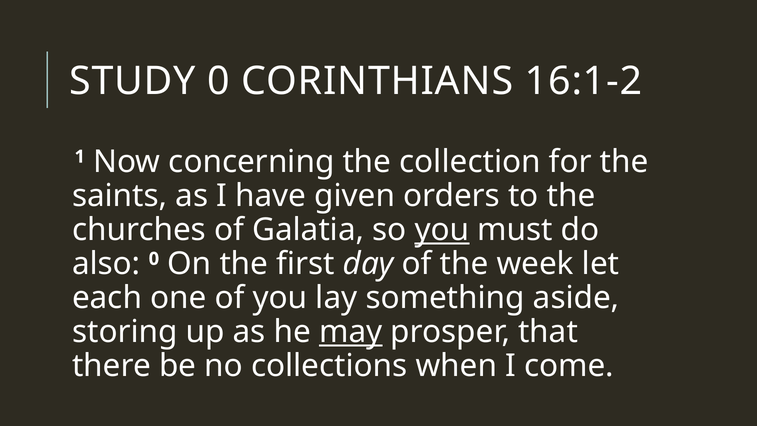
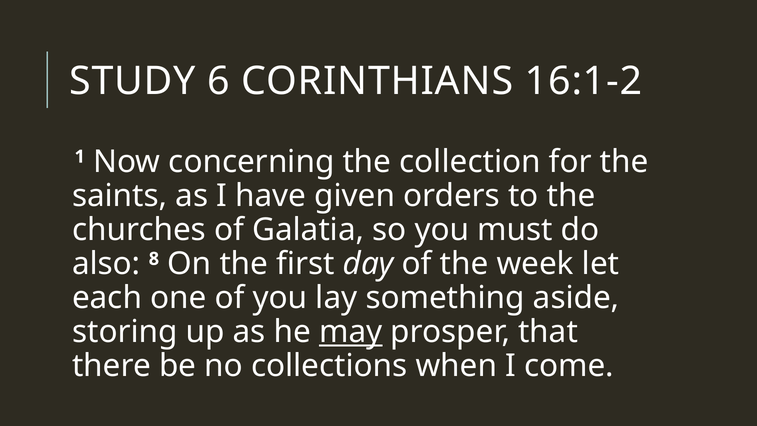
STUDY 0: 0 -> 6
you at (442, 230) underline: present -> none
also 0: 0 -> 8
